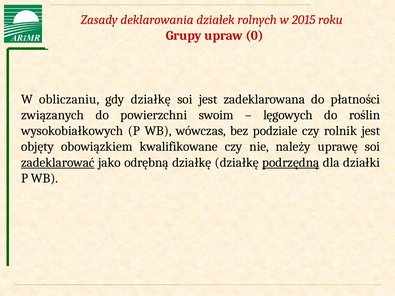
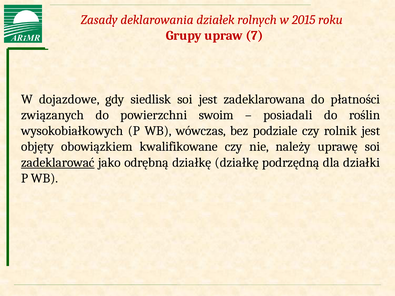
0: 0 -> 7
obliczaniu: obliczaniu -> dojazdowe
gdy działkę: działkę -> siedlisk
lęgowych: lęgowych -> posiadali
podrzędną underline: present -> none
